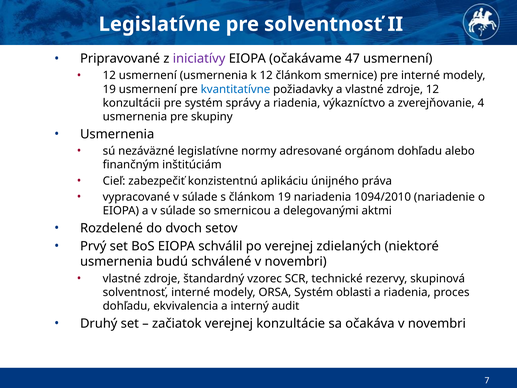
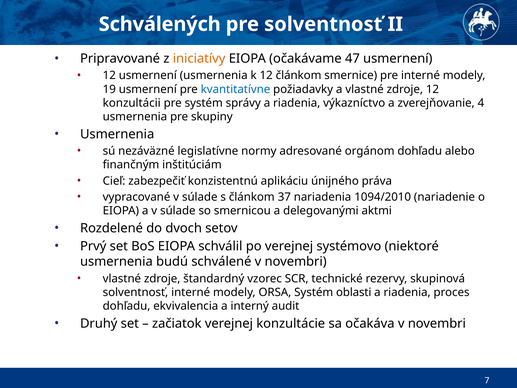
Legislatívne at (160, 24): Legislatívne -> Schválených
iniciatívy colour: purple -> orange
článkom 19: 19 -> 37
zdielaných: zdielaných -> systémovo
